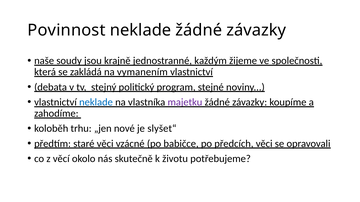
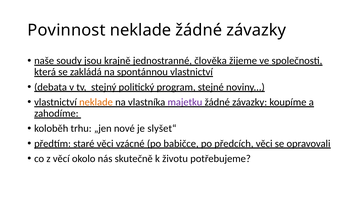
každým: každým -> člověka
vymanením: vymanením -> spontánnou
neklade at (96, 102) colour: blue -> orange
